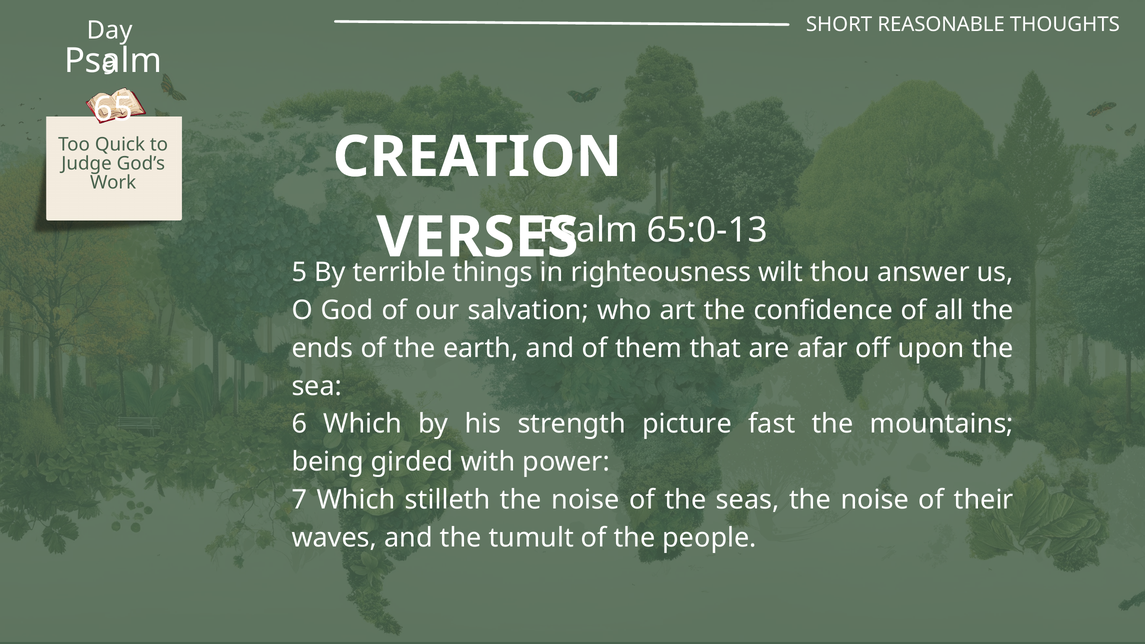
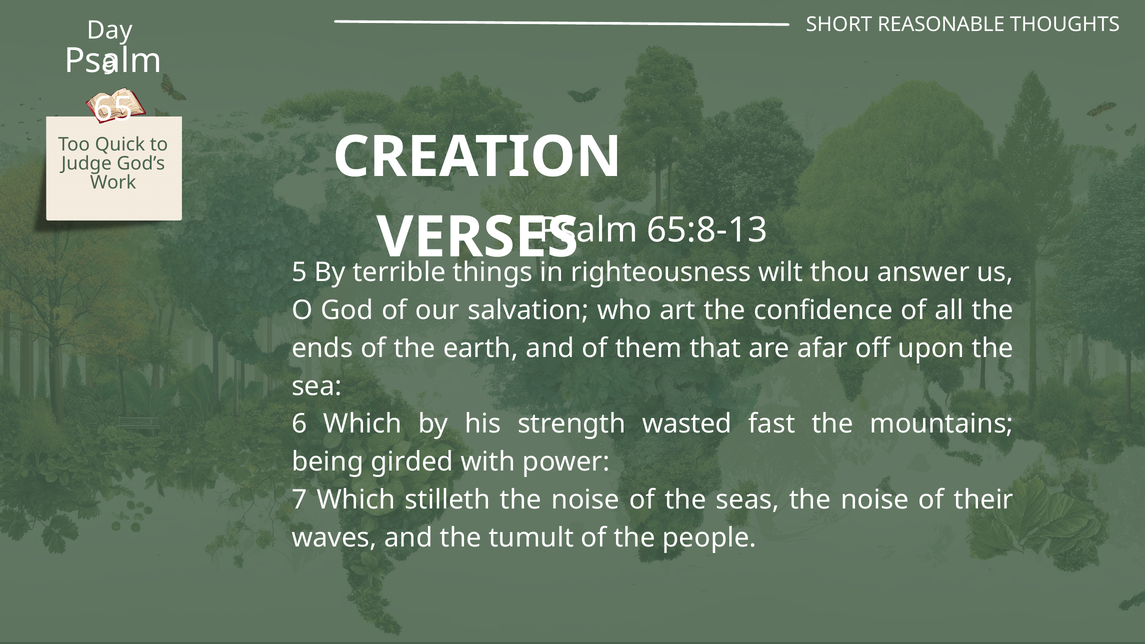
65:0-13: 65:0-13 -> 65:8-13
picture: picture -> wasted
